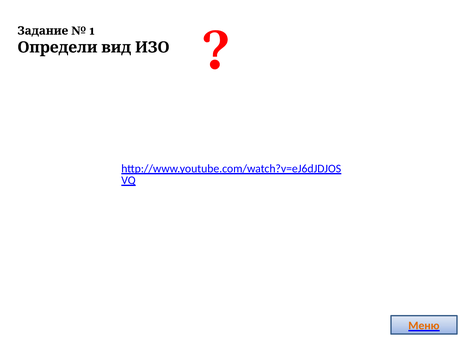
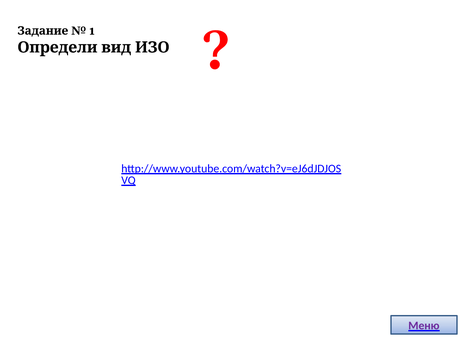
Меню colour: orange -> purple
